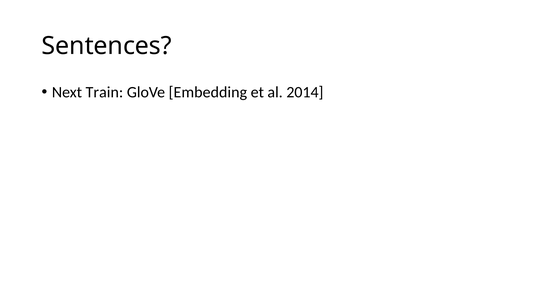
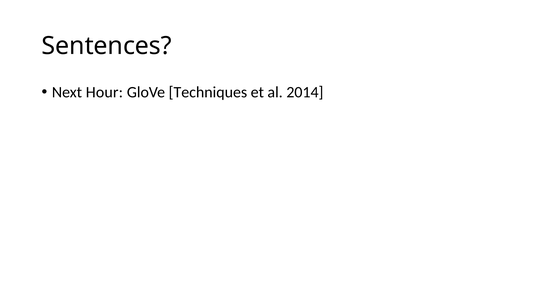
Train: Train -> Hour
Embedding: Embedding -> Techniques
